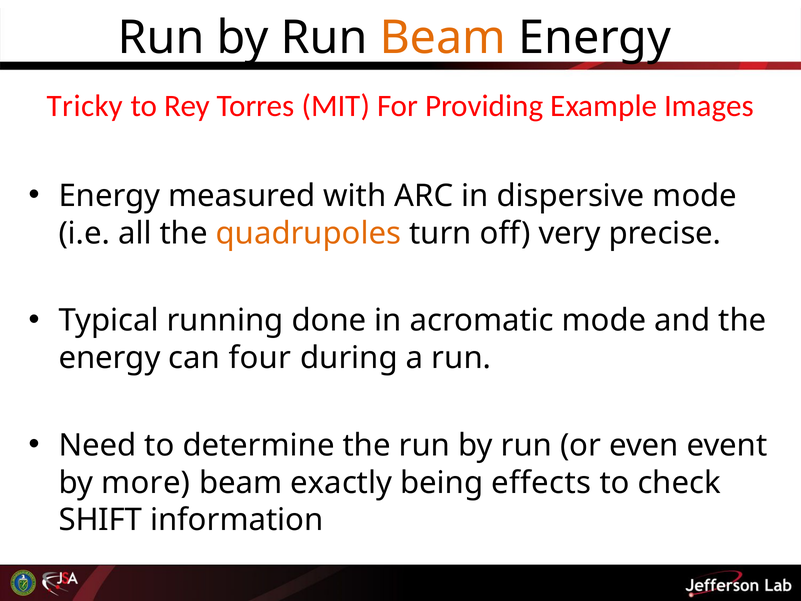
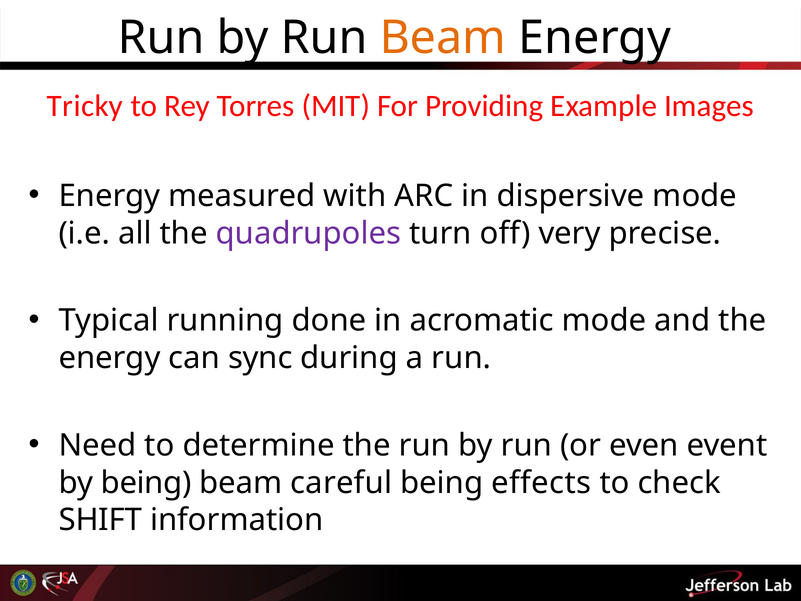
quadrupoles colour: orange -> purple
four: four -> sync
by more: more -> being
exactly: exactly -> careful
